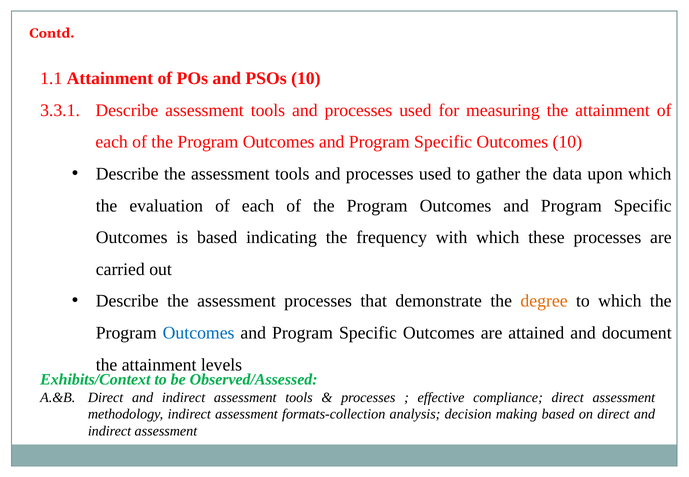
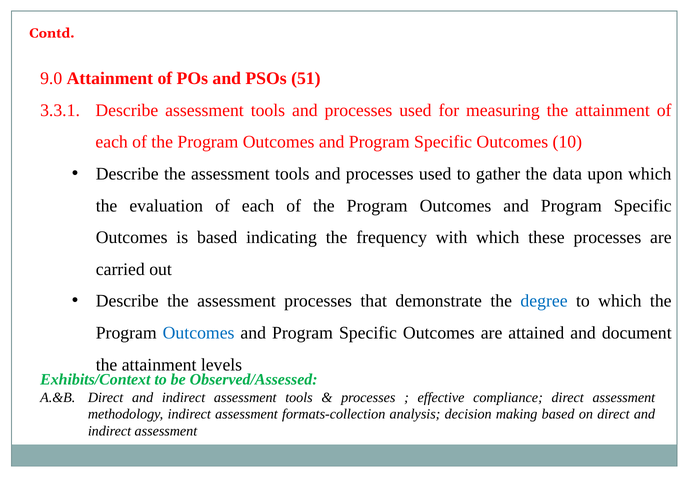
1.1: 1.1 -> 9.0
PSOs 10: 10 -> 51
degree colour: orange -> blue
